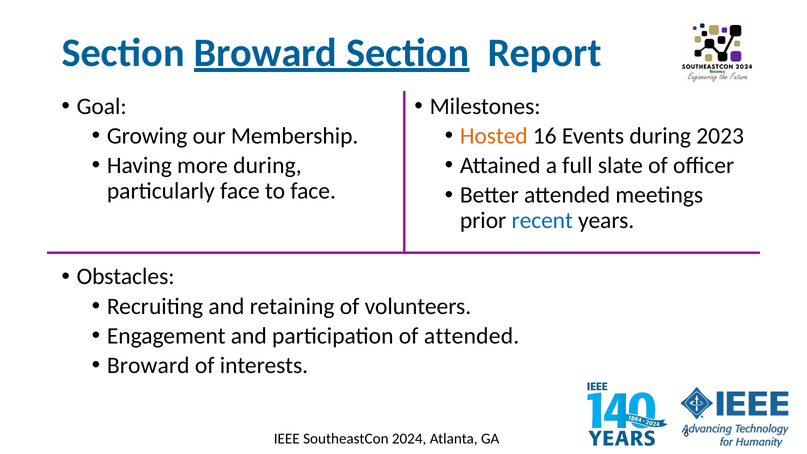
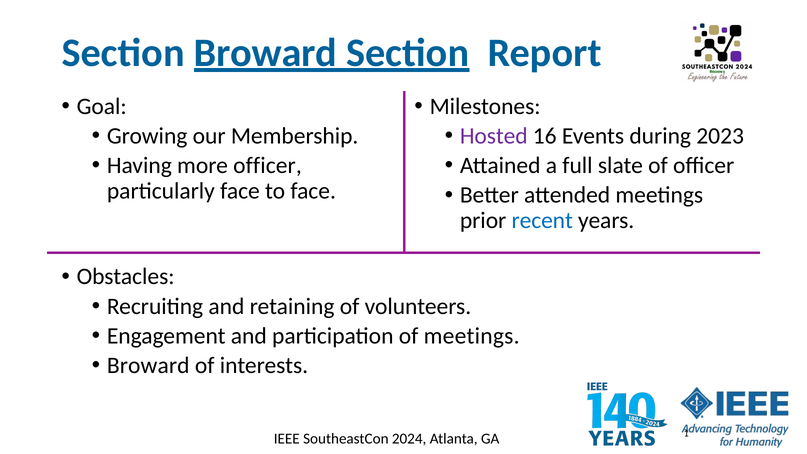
Hosted colour: orange -> purple
more during: during -> officer
of attended: attended -> meetings
6: 6 -> 1
